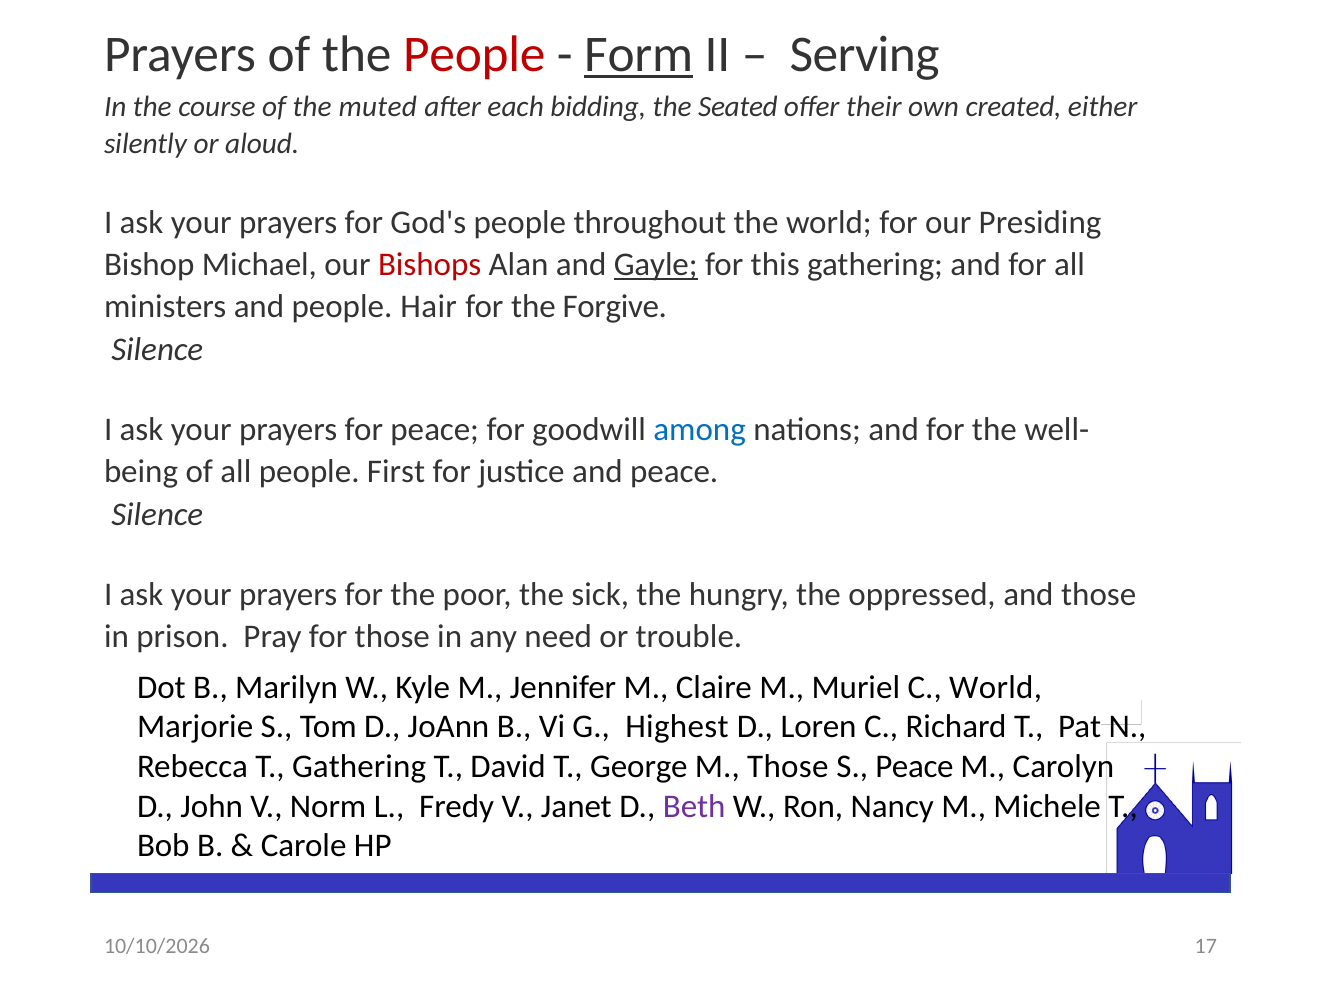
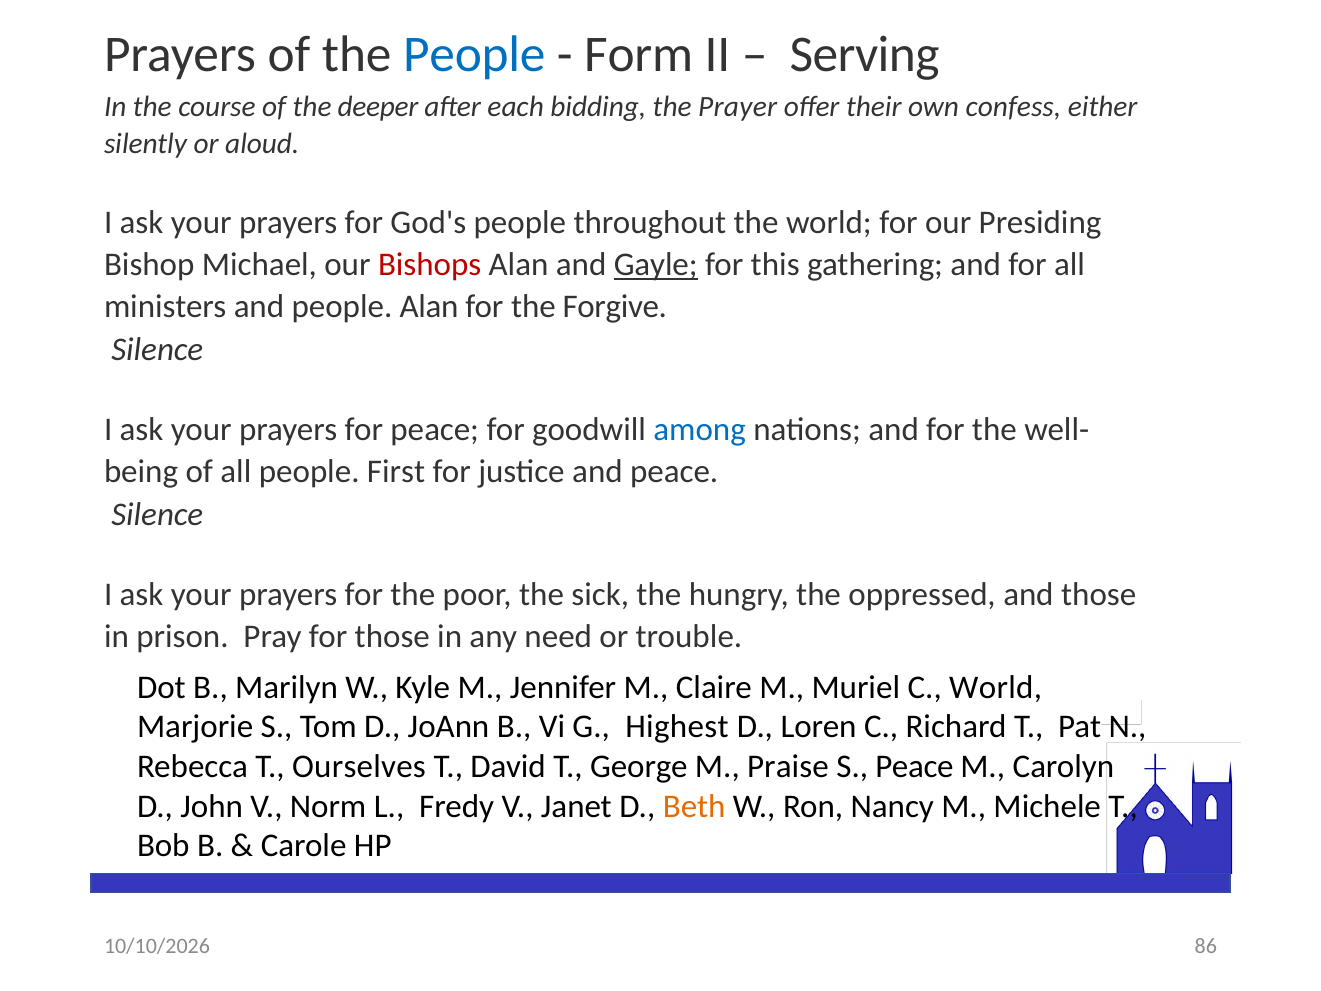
People at (474, 55) colour: red -> blue
Form underline: present -> none
muted: muted -> deeper
Seated: Seated -> Prayer
created: created -> confess
people Hair: Hair -> Alan
T Gathering: Gathering -> Ourselves
M Those: Those -> Praise
Beth colour: purple -> orange
17: 17 -> 86
